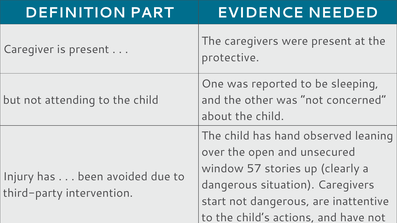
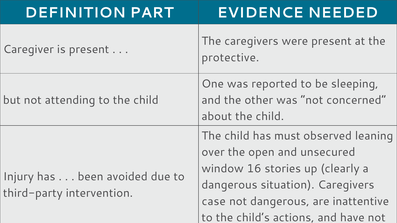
hand: hand -> must
57: 57 -> 16
start: start -> case
